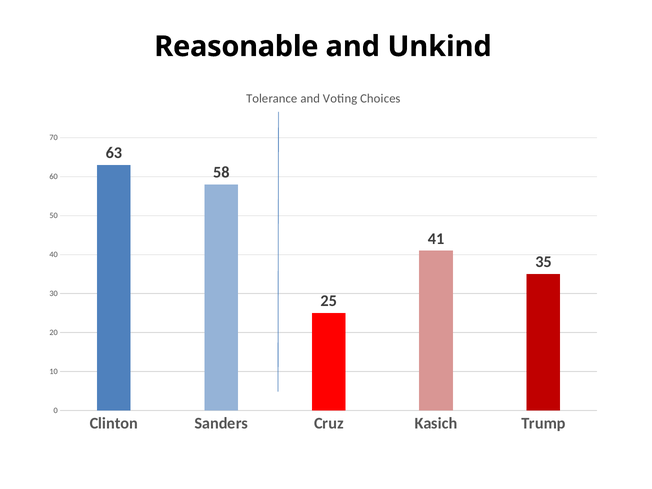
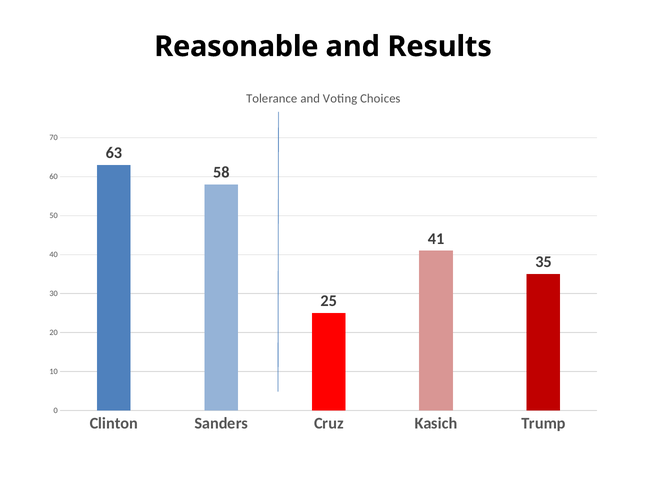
Unkind: Unkind -> Results
